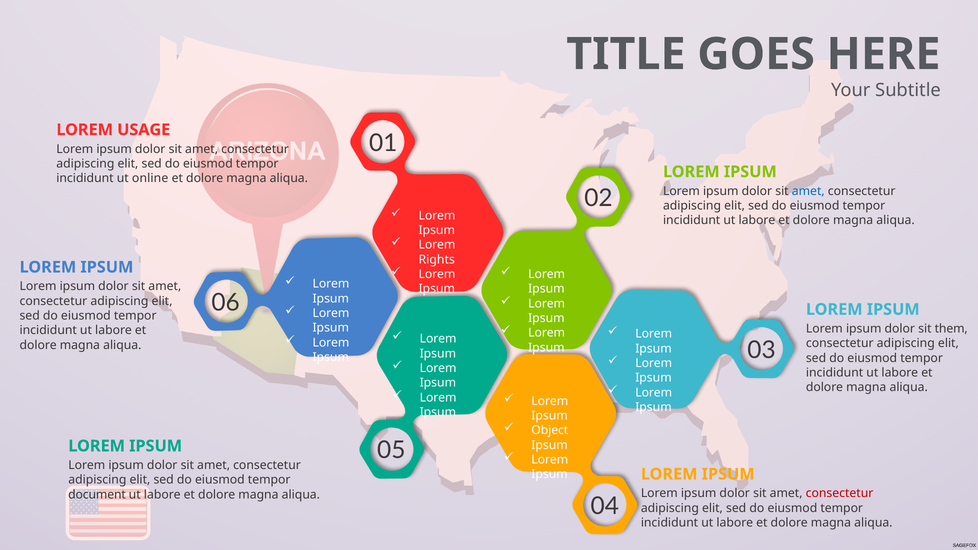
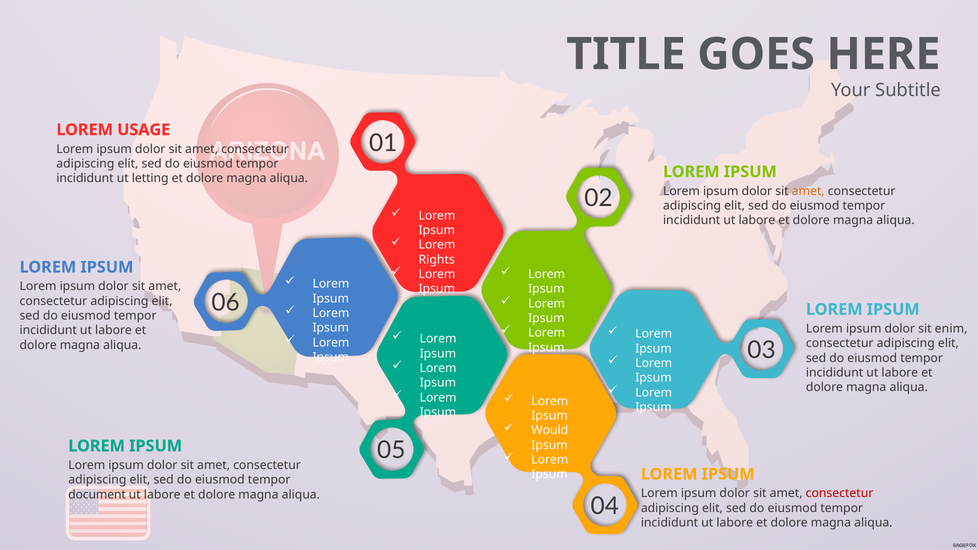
online: online -> letting
amet at (808, 191) colour: blue -> orange
them: them -> enim
Object: Object -> Would
